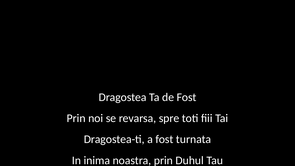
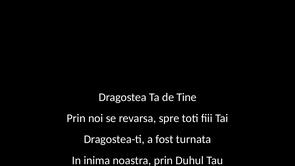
de Fost: Fost -> Tine
